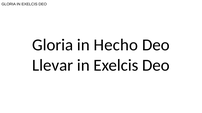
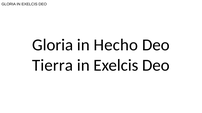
Llevar: Llevar -> Tierra
